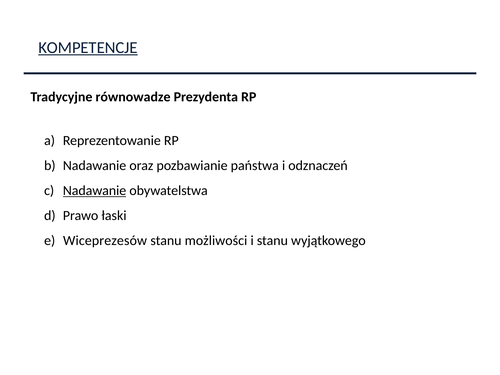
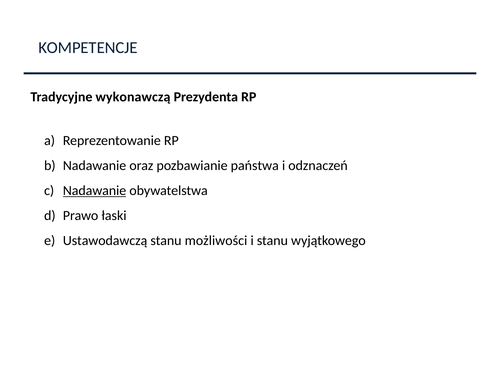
KOMPETENCJE underline: present -> none
równowadze: równowadze -> wykonawczą
Wiceprezesów: Wiceprezesów -> Ustawodawczą
